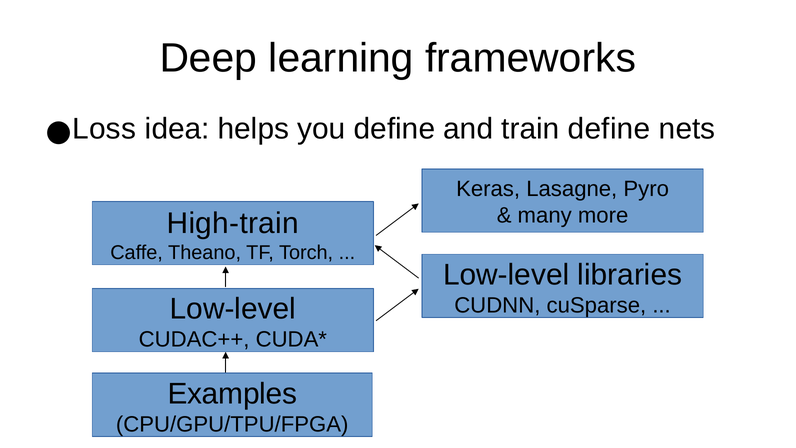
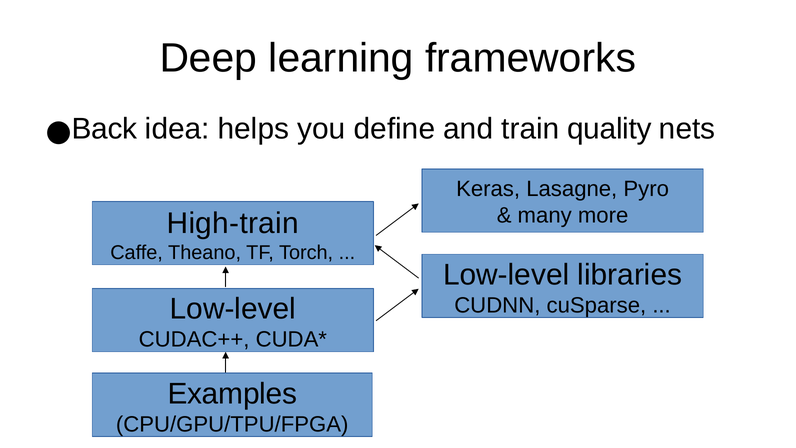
Loss: Loss -> Back
train define: define -> quality
